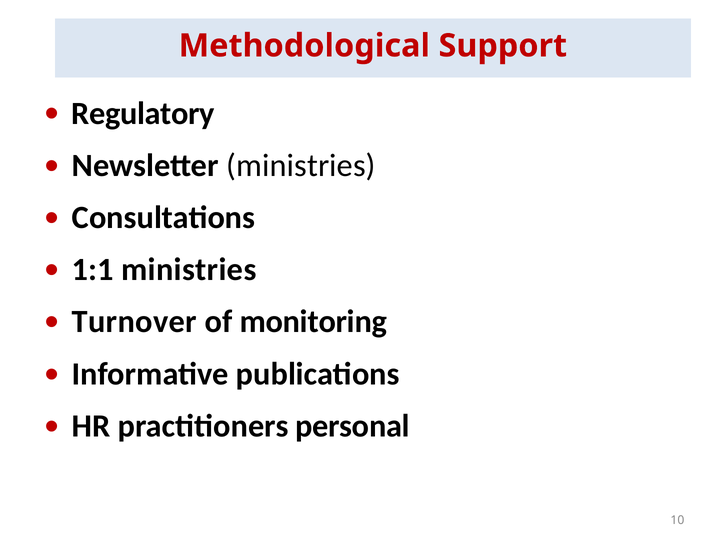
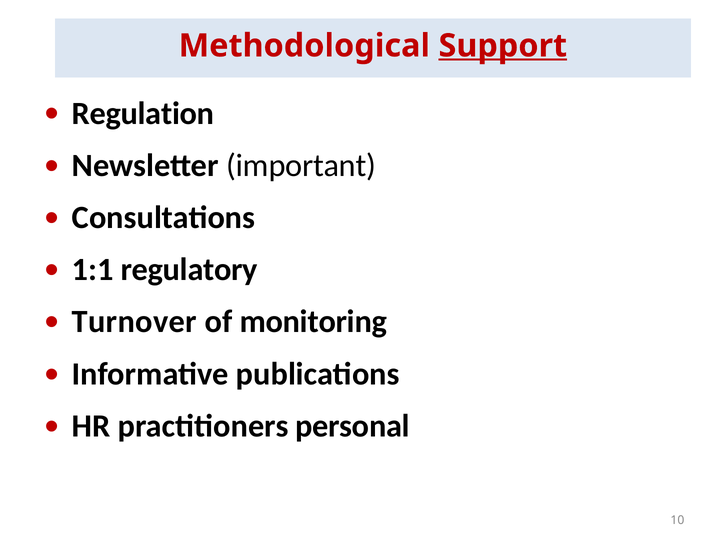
Support underline: none -> present
Regulatory: Regulatory -> Regulation
Newsletter ministries: ministries -> important
1:1 ministries: ministries -> regulatory
